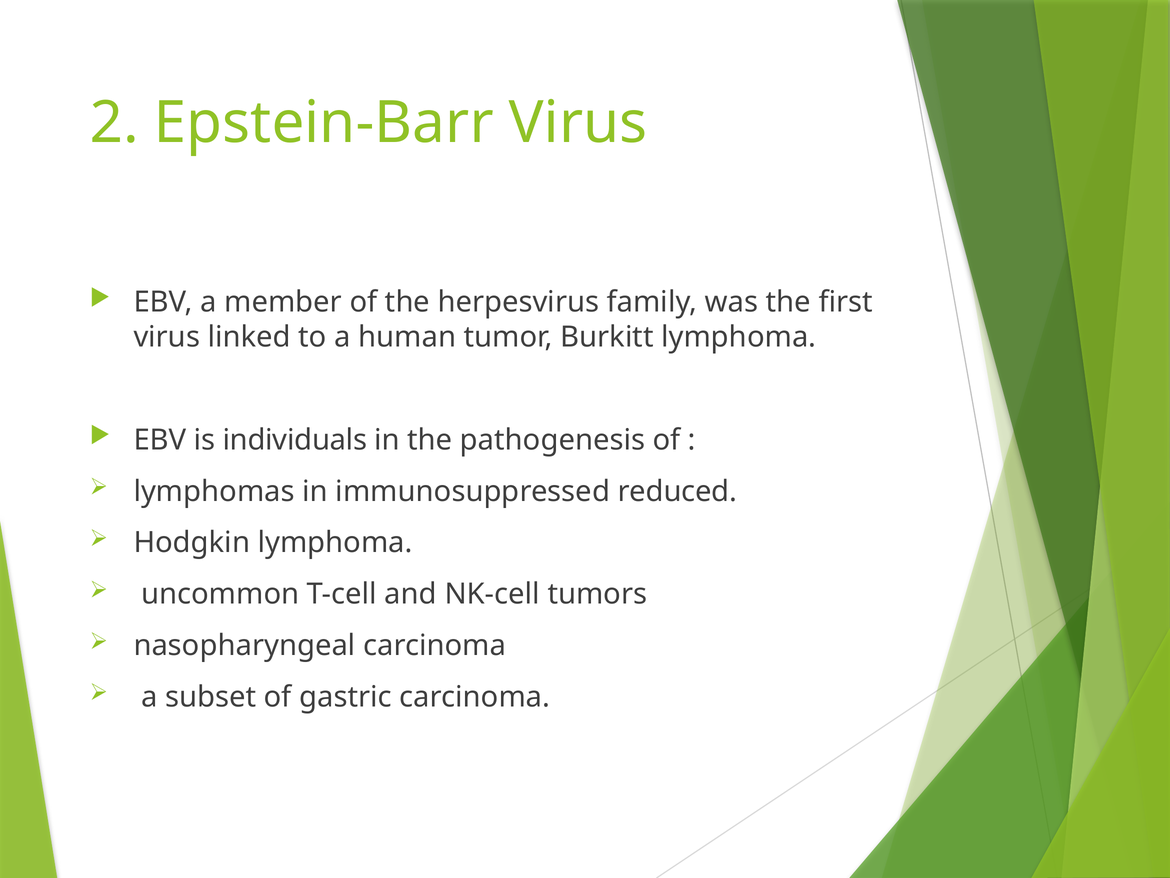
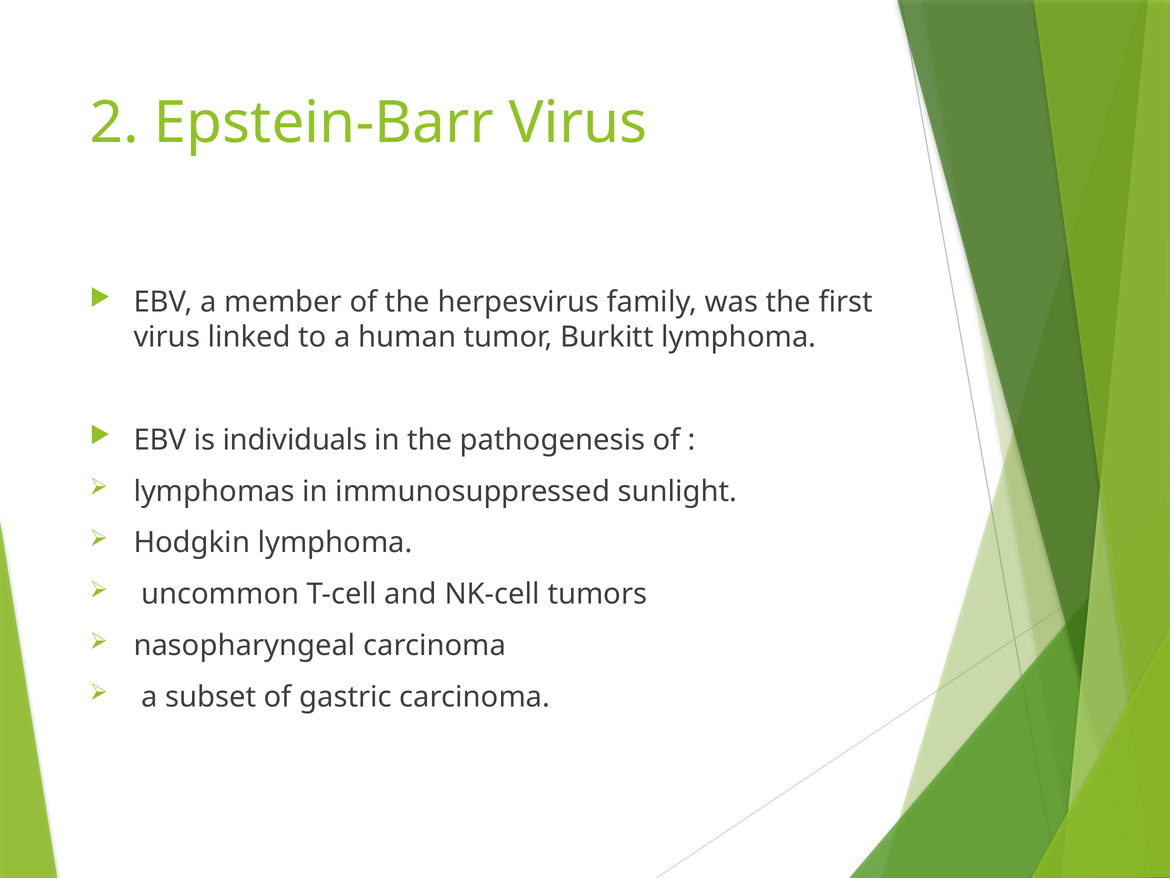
reduced: reduced -> sunlight
